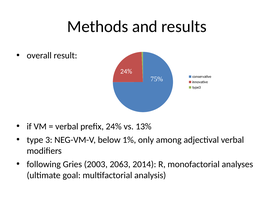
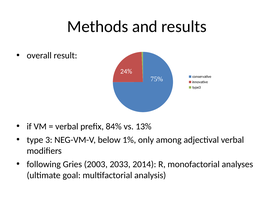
prefix 24%: 24% -> 84%
2063: 2063 -> 2033
